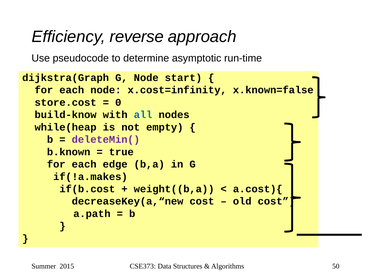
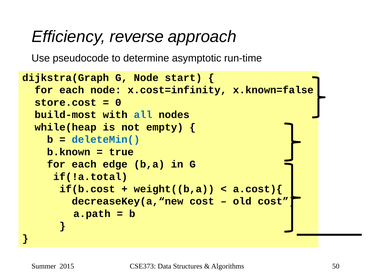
build-know: build-know -> build-most
deleteMin( colour: purple -> blue
if(!a.makes: if(!a.makes -> if(!a.total
